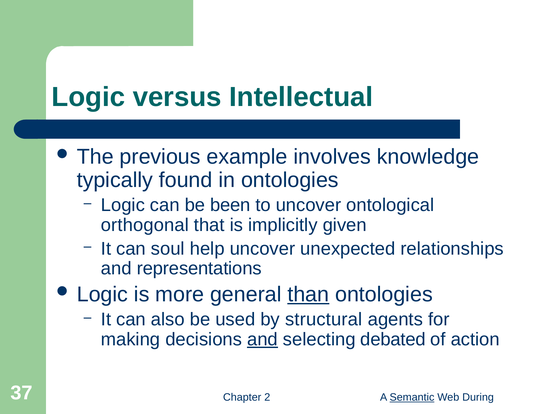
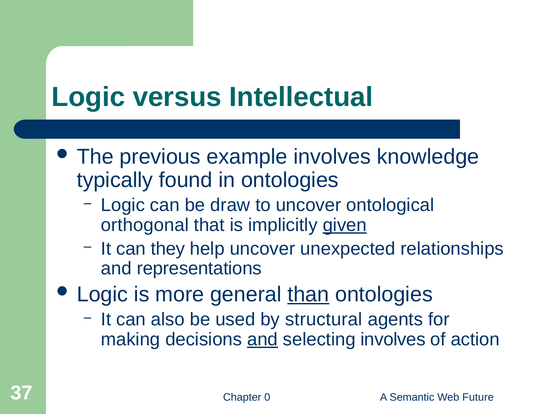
been: been -> draw
given underline: none -> present
soul: soul -> they
selecting debated: debated -> involves
2: 2 -> 0
Semantic underline: present -> none
During: During -> Future
